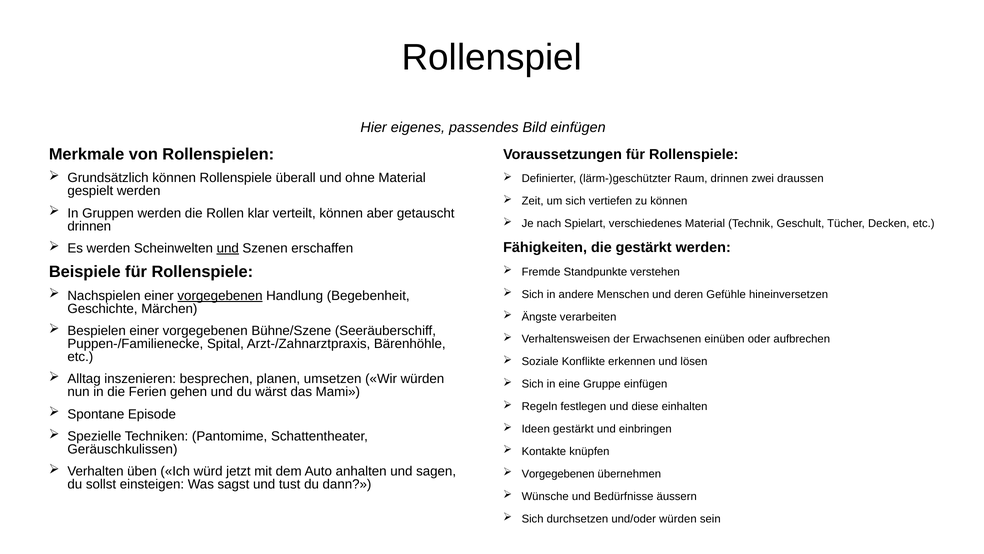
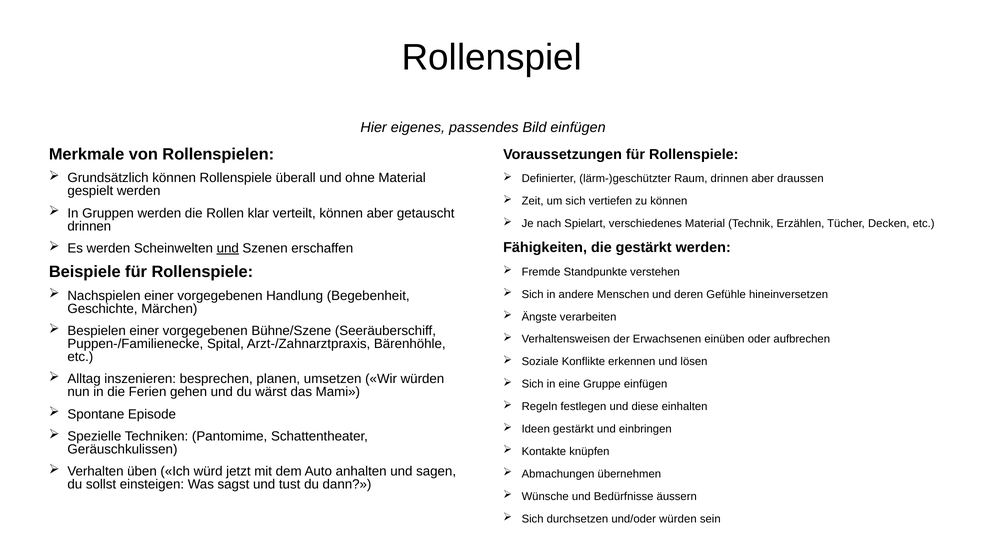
drinnen zwei: zwei -> aber
Geschult: Geschult -> Erzählen
vorgegebenen at (220, 295) underline: present -> none
Vorgegebenen at (558, 474): Vorgegebenen -> Abmachungen
